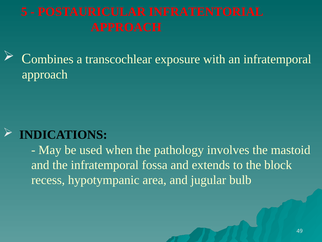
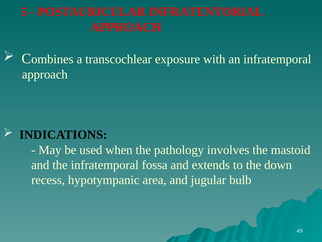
block: block -> down
